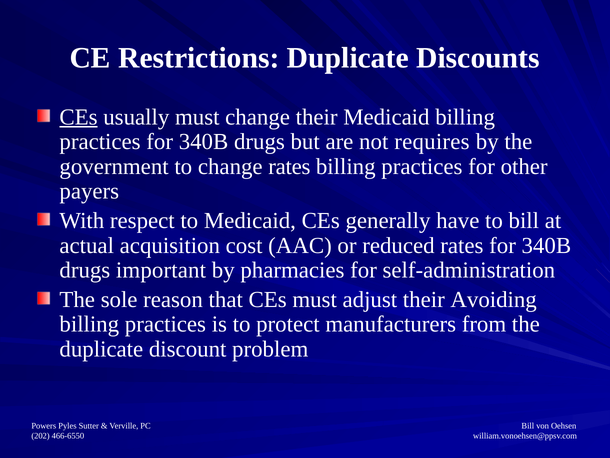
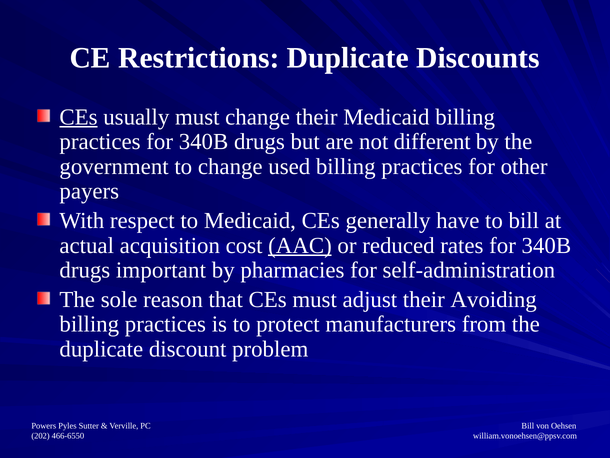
requires: requires -> different
change rates: rates -> used
AAC underline: none -> present
